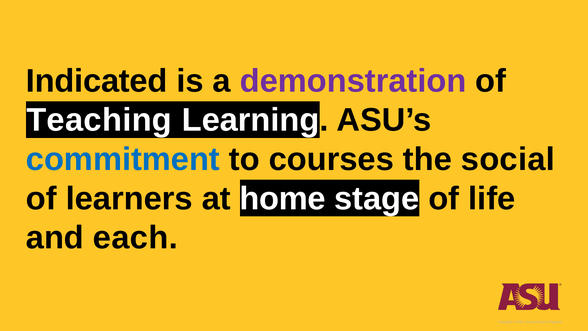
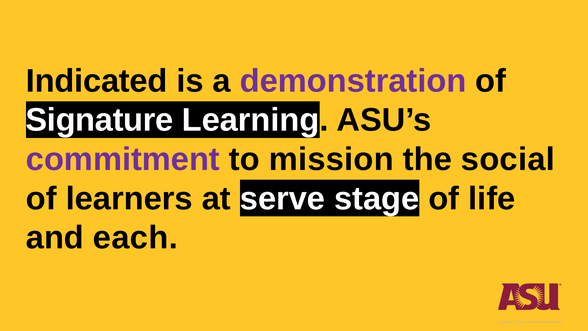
Teaching: Teaching -> Signature
commitment colour: blue -> purple
courses: courses -> mission
home: home -> serve
